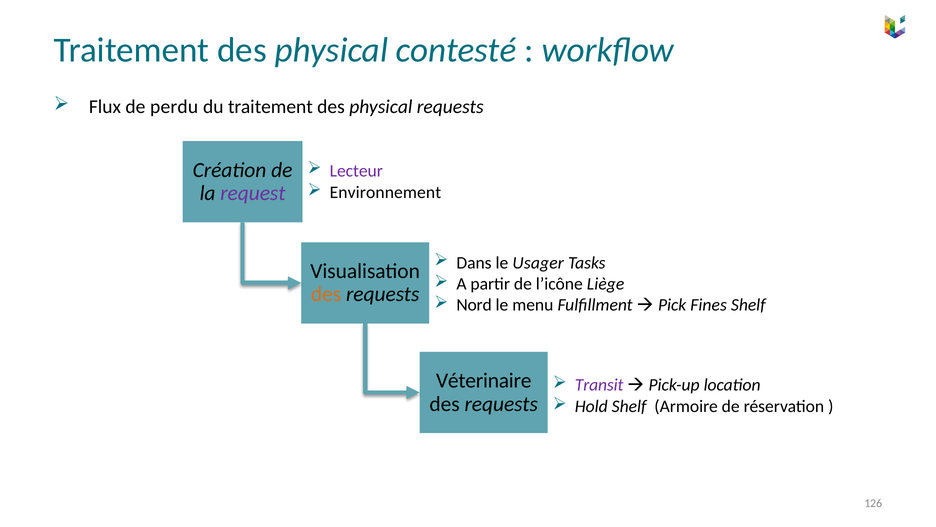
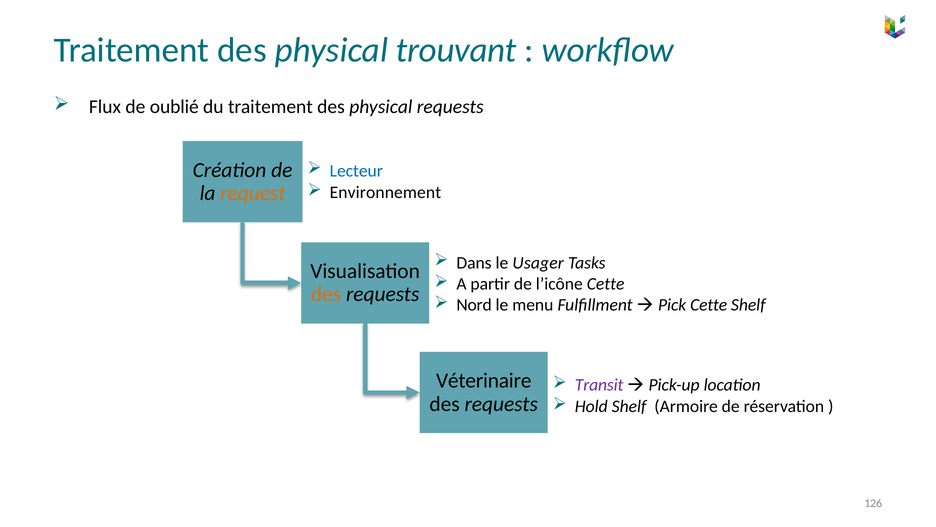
contesté: contesté -> trouvant
perdu: perdu -> oublié
Lecteur colour: purple -> blue
request colour: purple -> orange
l’icône Liège: Liège -> Cette
Pick Fines: Fines -> Cette
